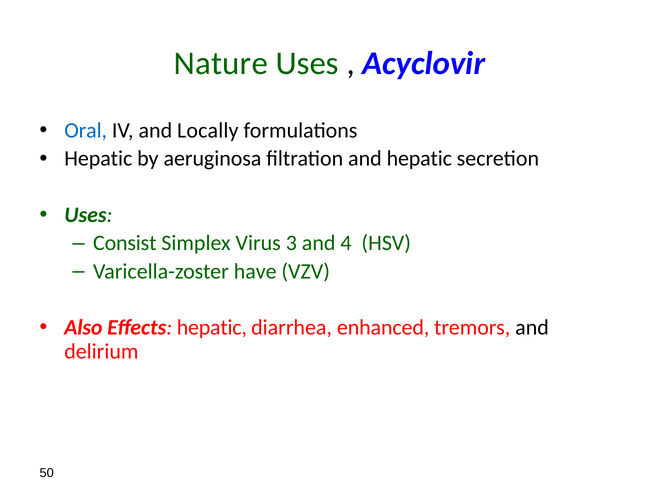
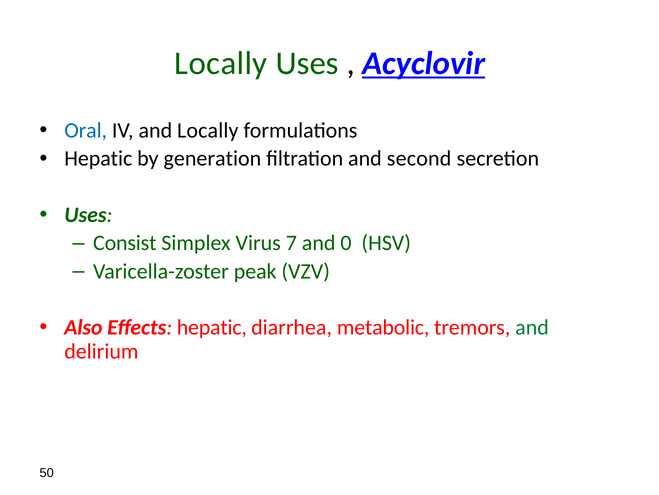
Nature at (221, 63): Nature -> Locally
Acyclovir underline: none -> present
aeruginosa: aeruginosa -> generation
and hepatic: hepatic -> second
3: 3 -> 7
4: 4 -> 0
have: have -> peak
enhanced: enhanced -> metabolic
and at (532, 327) colour: black -> green
